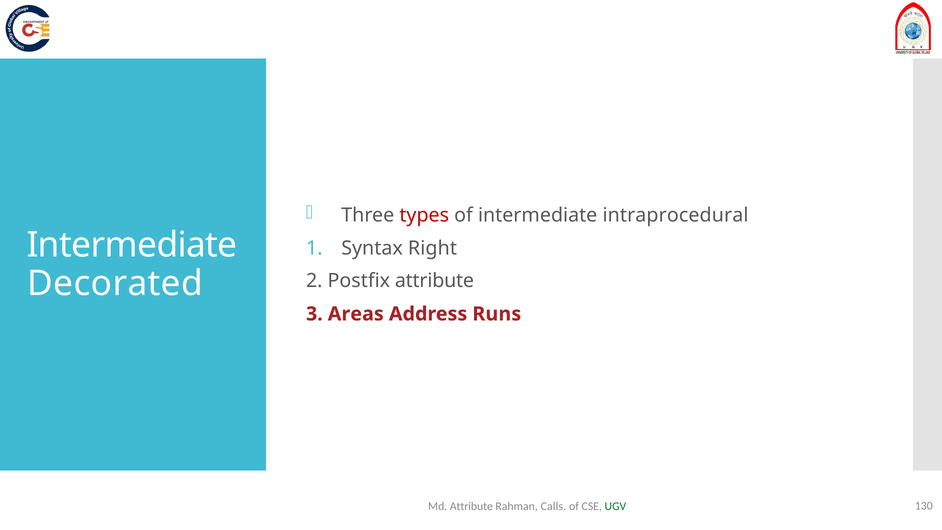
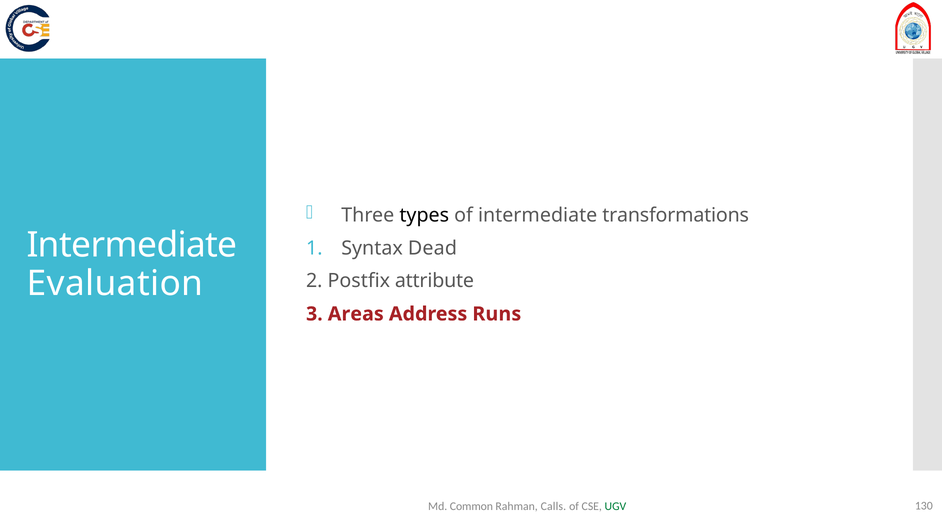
types colour: red -> black
intraprocedural: intraprocedural -> transformations
Right: Right -> Dead
Decorated: Decorated -> Evaluation
Md Attribute: Attribute -> Common
